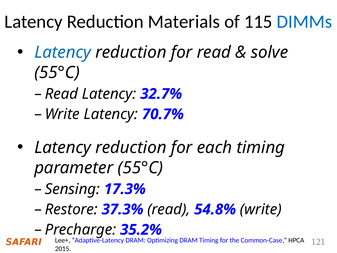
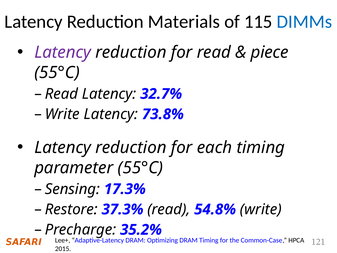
Latency at (63, 52) colour: blue -> purple
solve: solve -> piece
70.7%: 70.7% -> 73.8%
